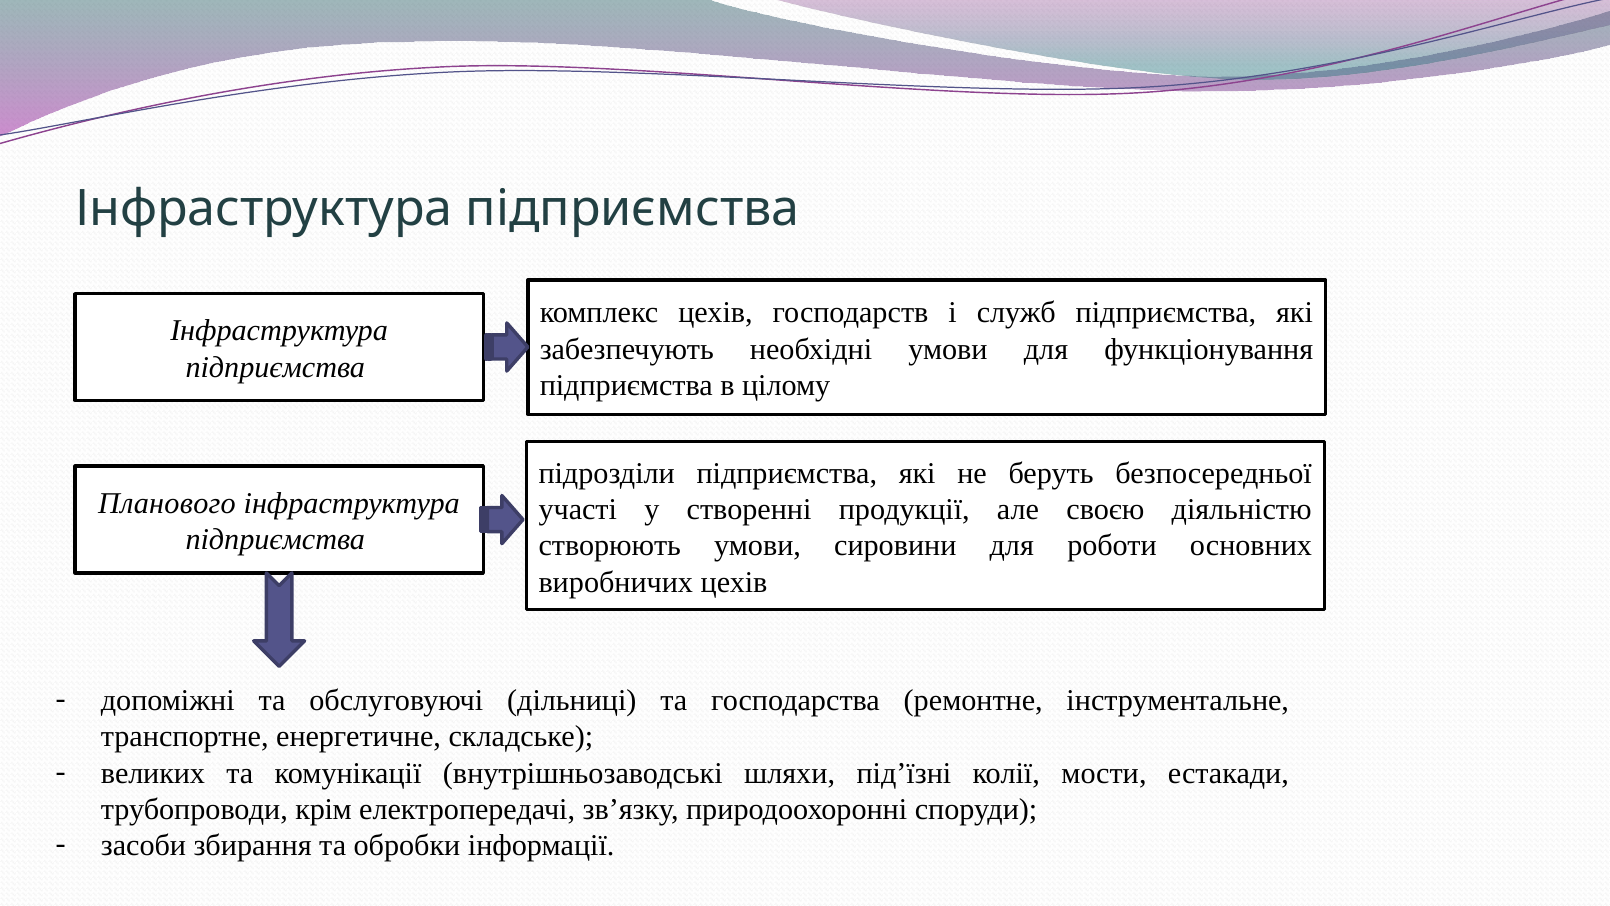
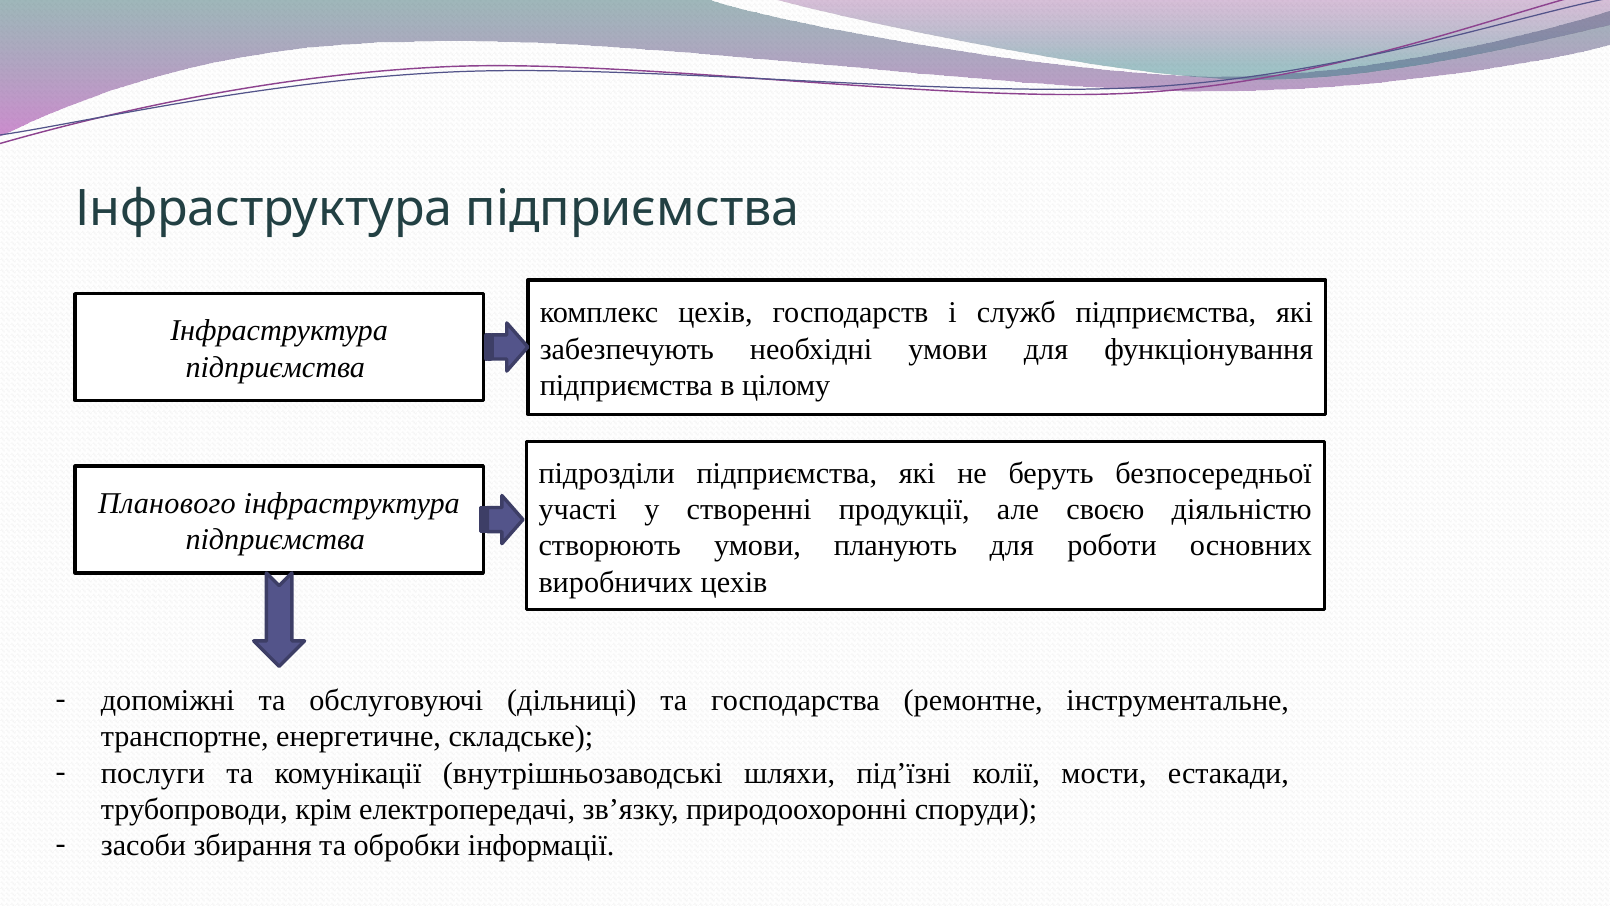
сировини: сировини -> планують
великих: великих -> послуги
